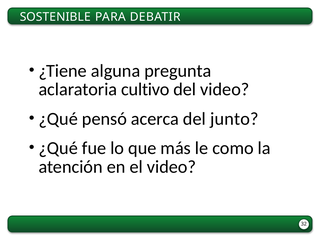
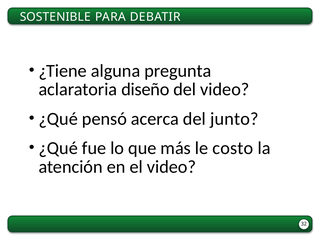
cultivo: cultivo -> diseño
como: como -> costo
